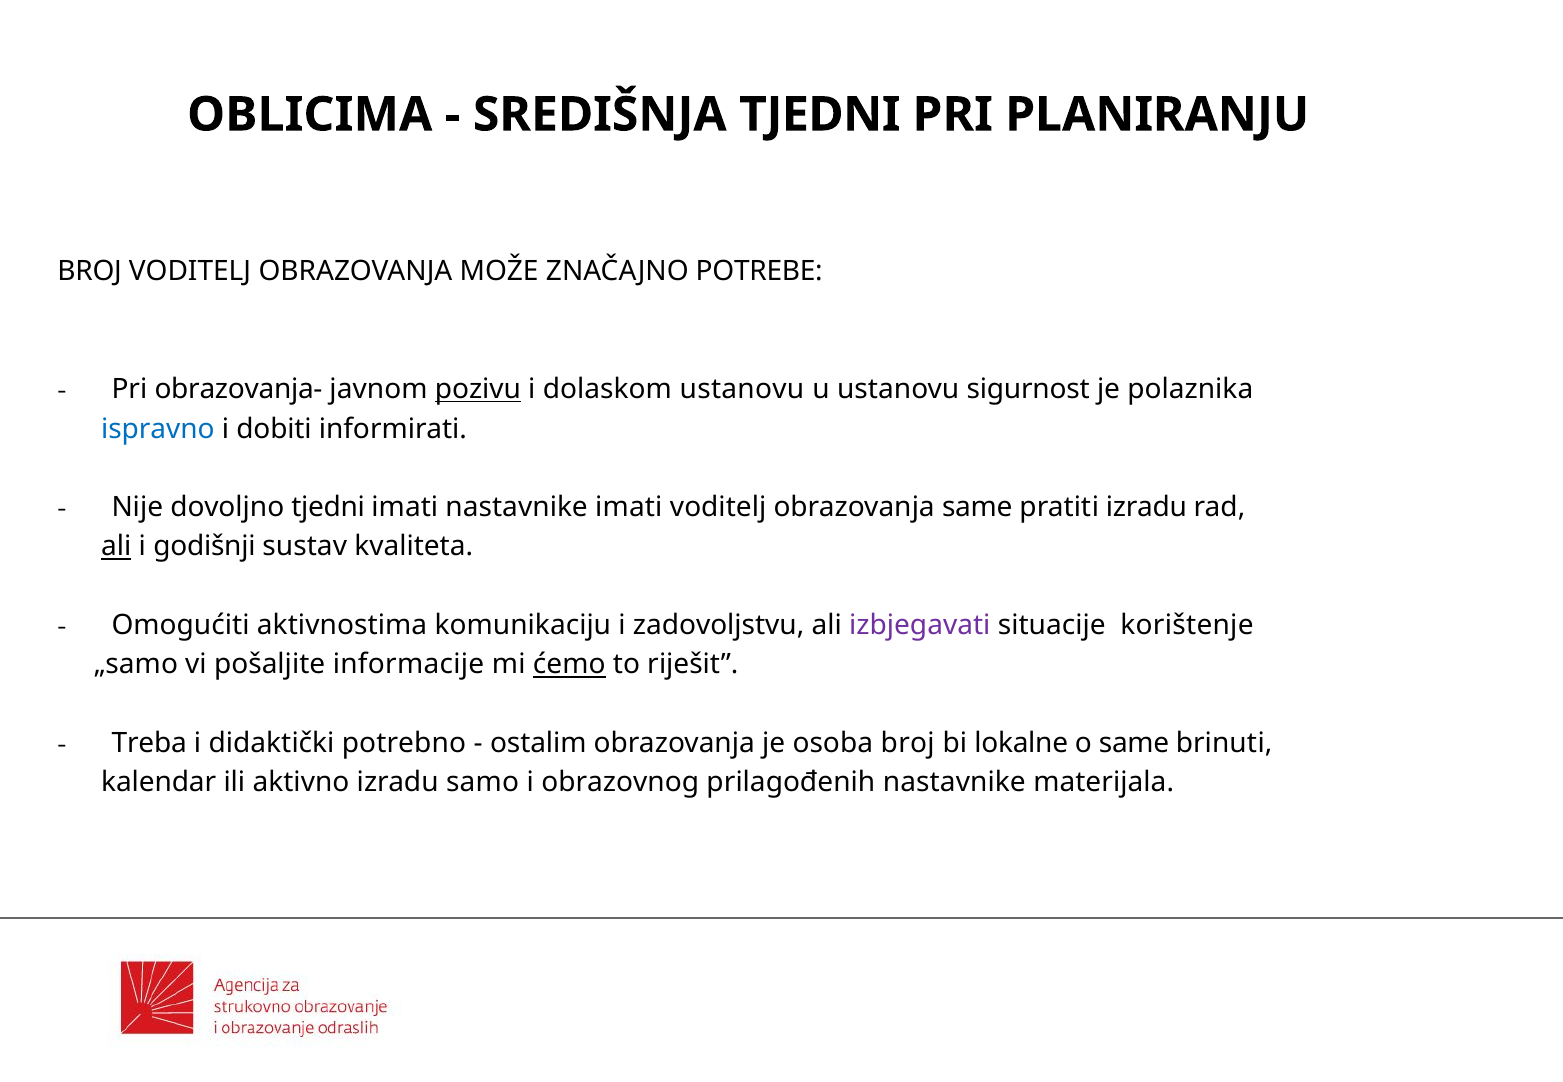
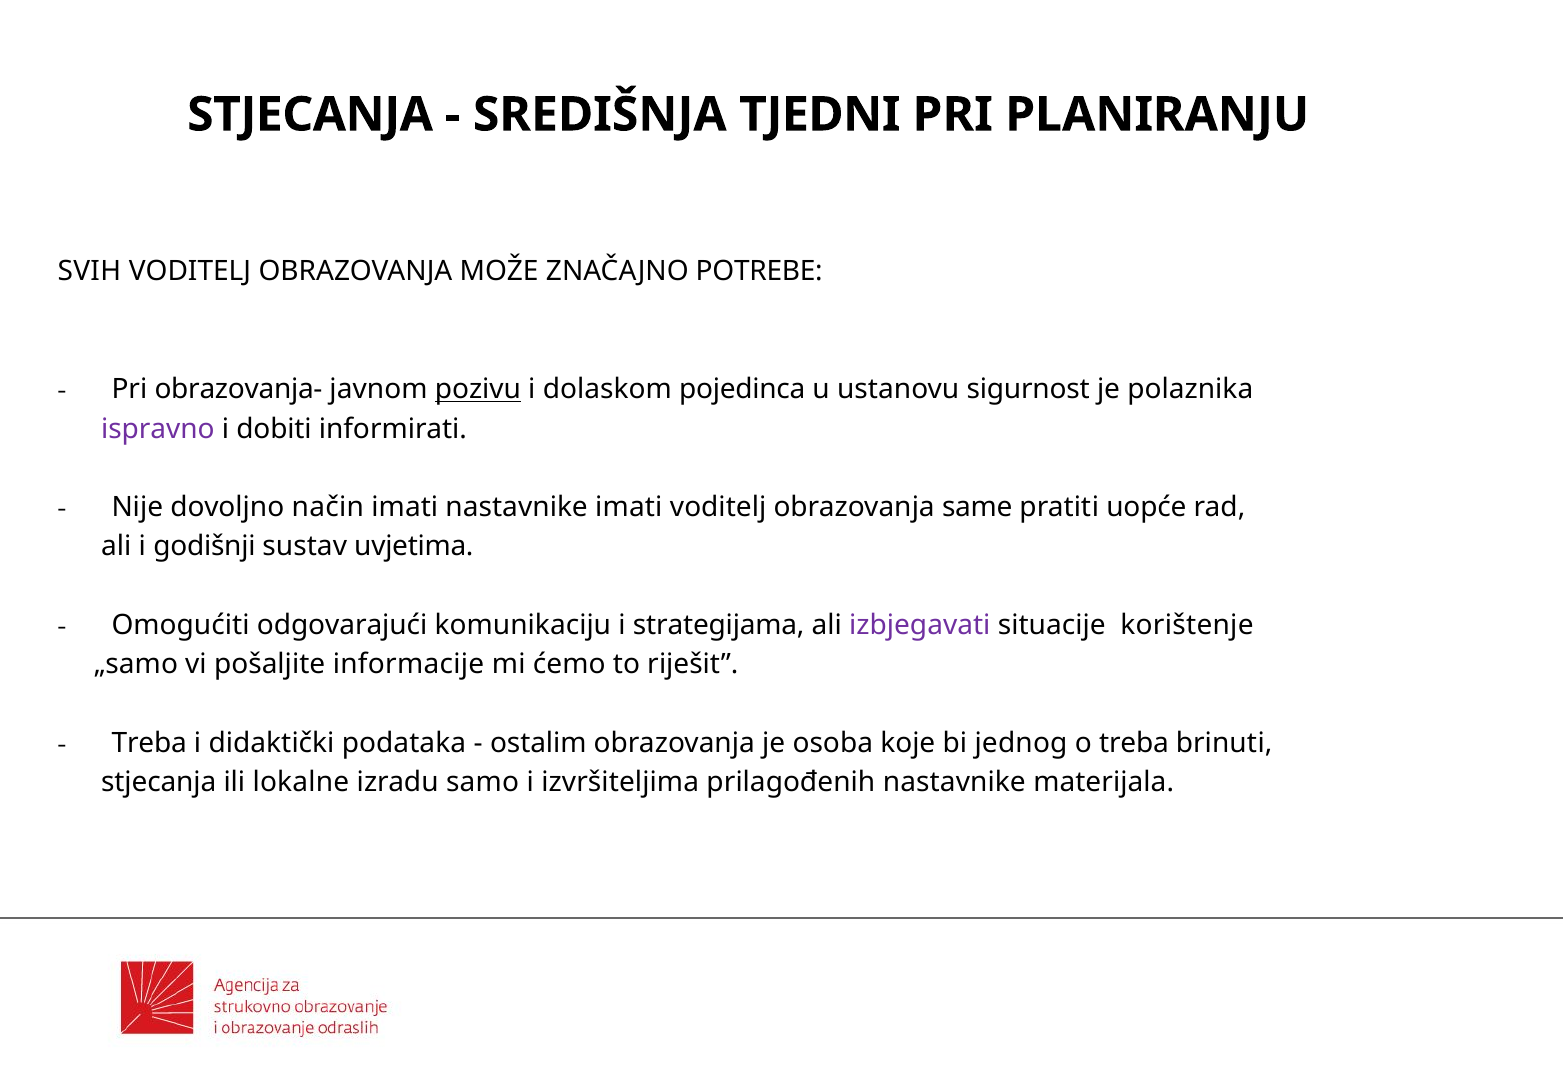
OBLICIMA at (310, 115): OBLICIMA -> STJECANJA
BROJ at (90, 272): BROJ -> SVIH
dolaskom ustanovu: ustanovu -> pojedinca
ispravno colour: blue -> purple
dovoljno tjedni: tjedni -> način
pratiti izradu: izradu -> uopće
ali at (116, 547) underline: present -> none
kvaliteta: kvaliteta -> uvjetima
aktivnostima: aktivnostima -> odgovarajući
zadovoljstvu: zadovoljstvu -> strategijama
ćemo underline: present -> none
potrebno: potrebno -> podataka
osoba broj: broj -> koje
lokalne: lokalne -> jednog
o same: same -> treba
kalendar at (159, 783): kalendar -> stjecanja
aktivno: aktivno -> lokalne
obrazovnog: obrazovnog -> izvršiteljima
